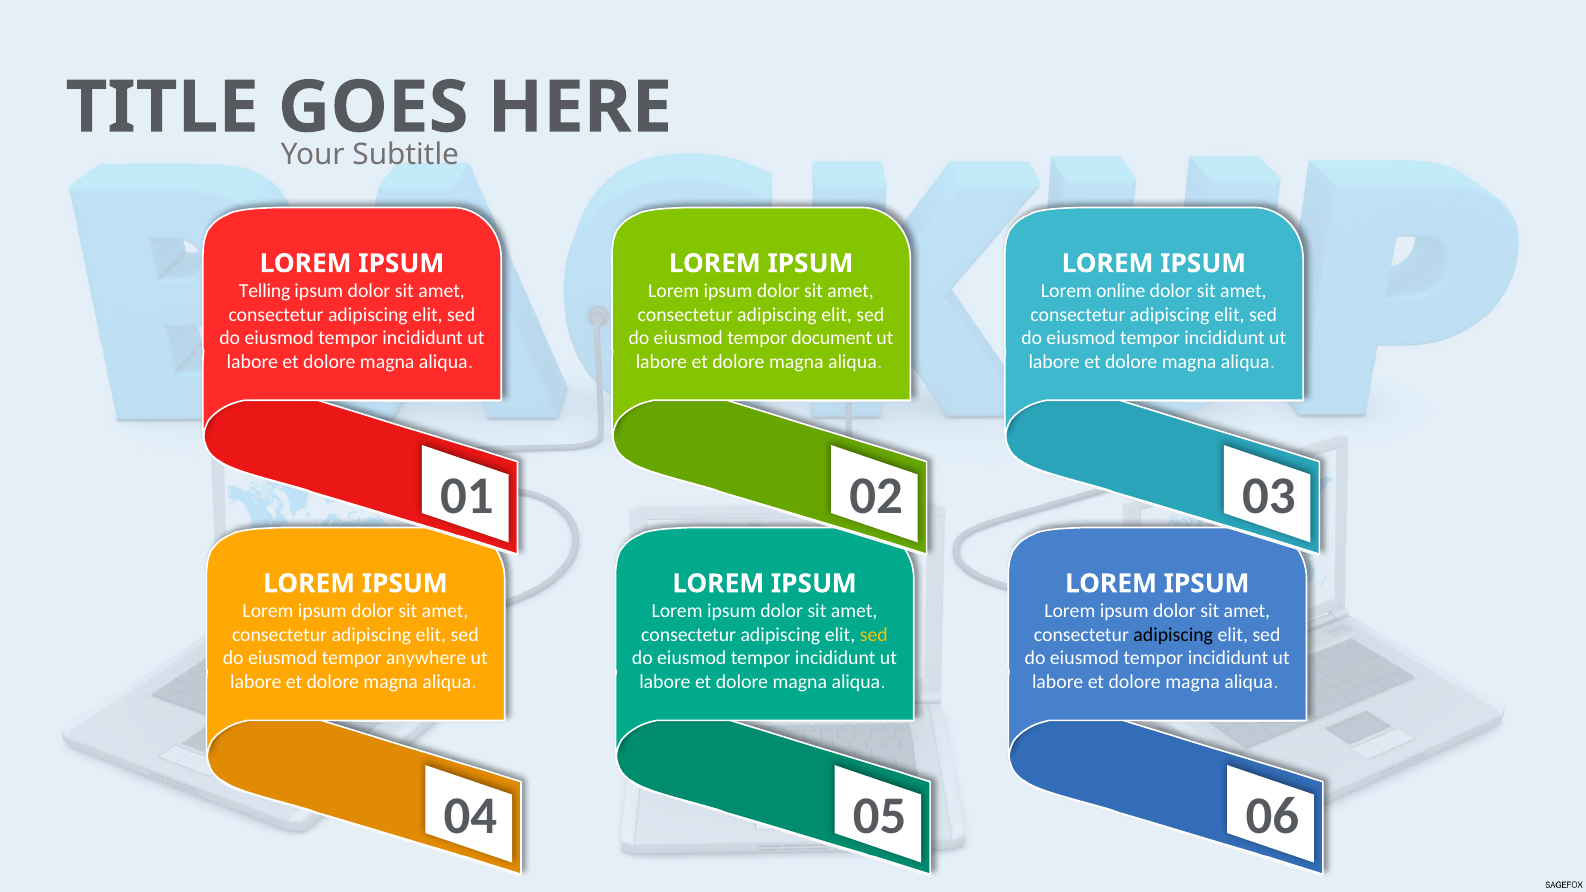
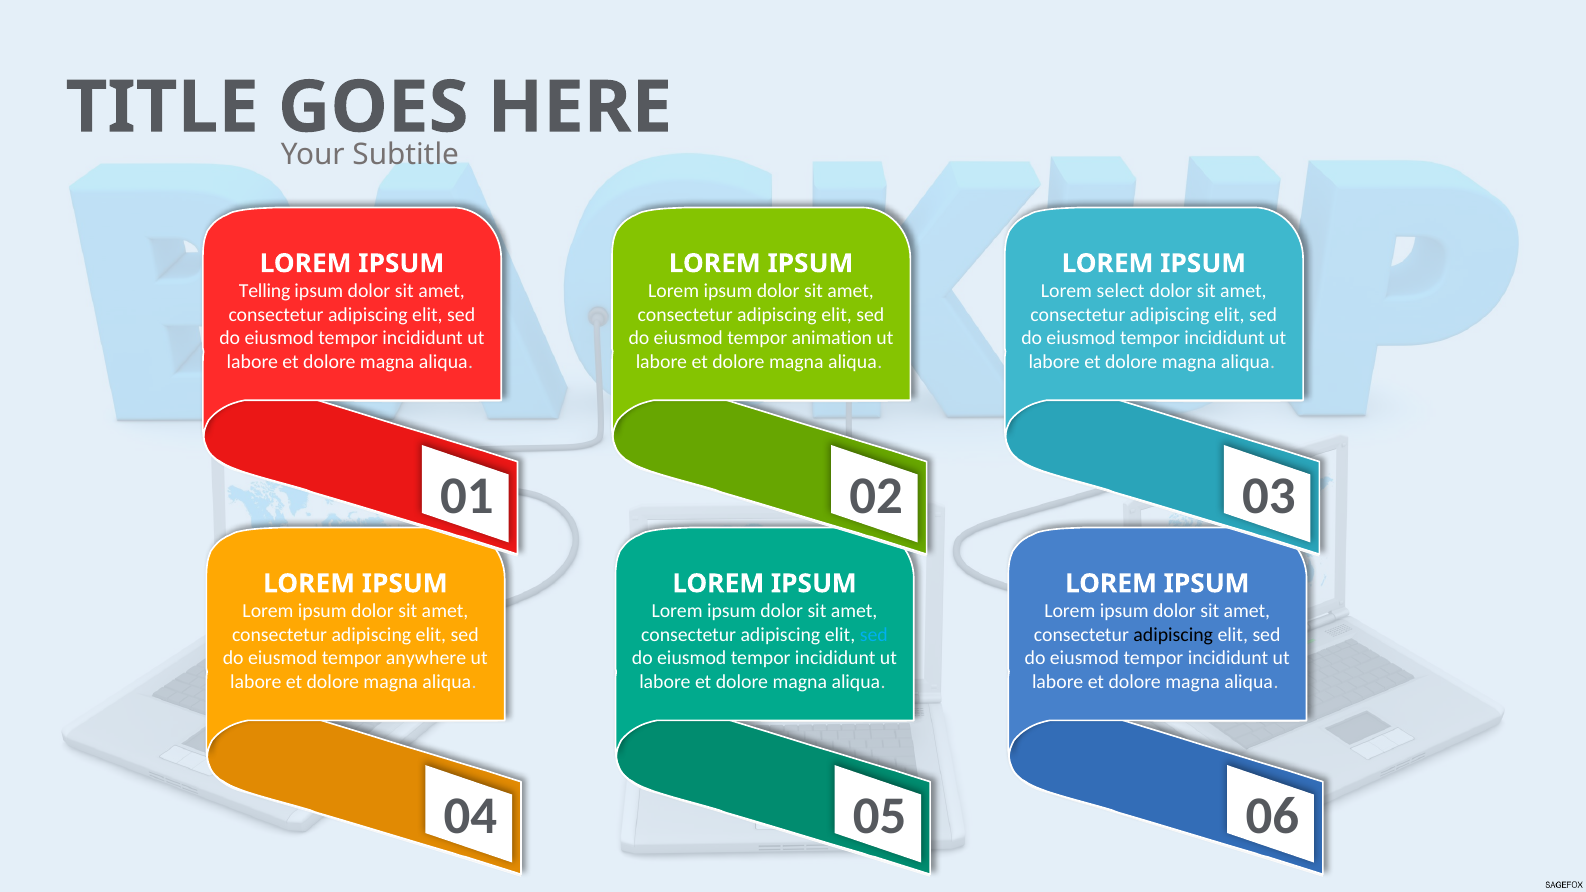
online: online -> select
document: document -> animation
sed at (874, 635) colour: yellow -> light blue
